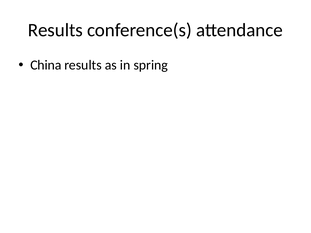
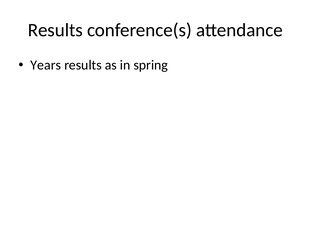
China: China -> Years
